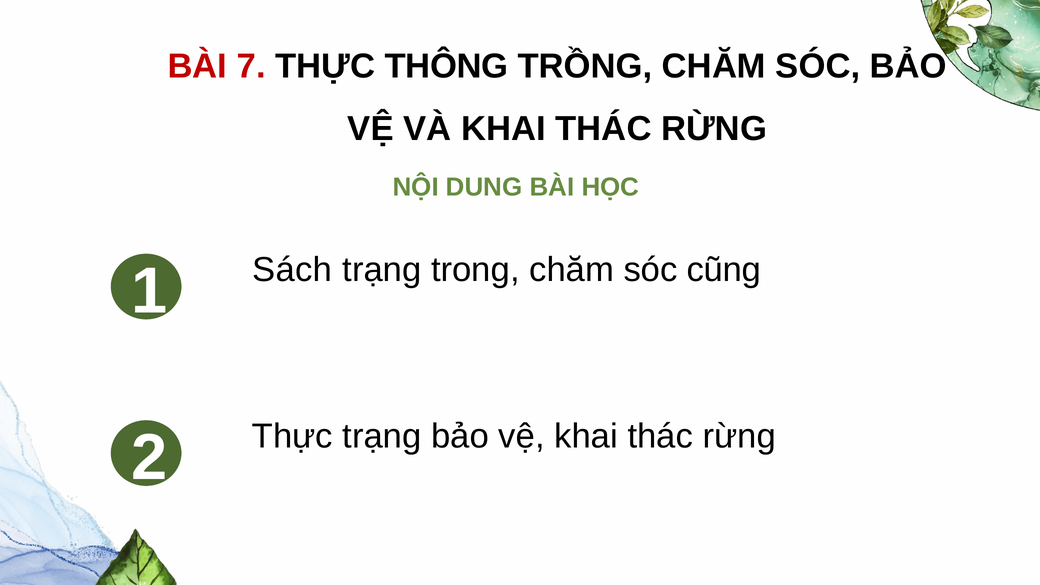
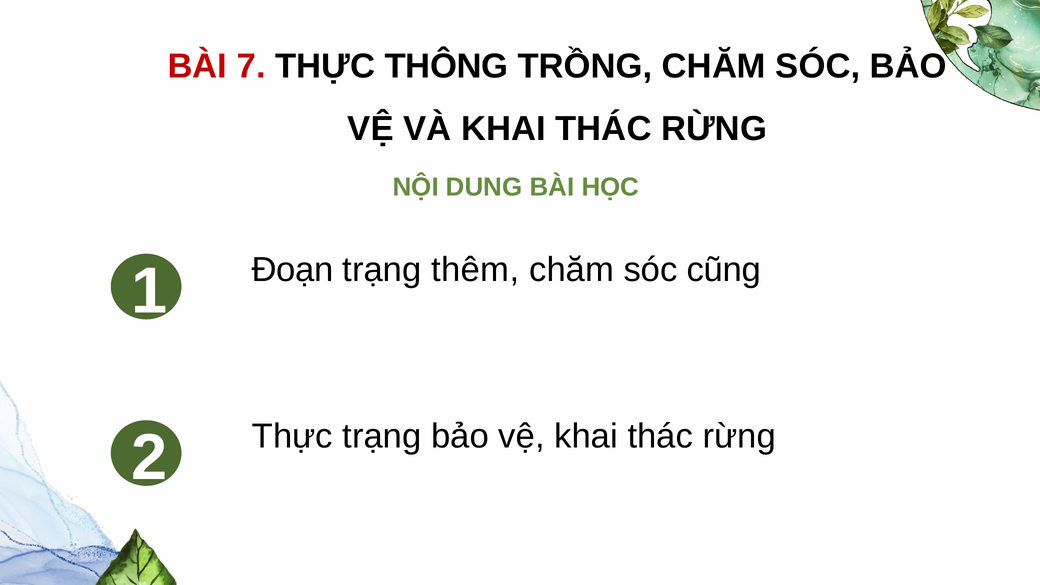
Sách: Sách -> Đoạn
trong: trong -> thêm
